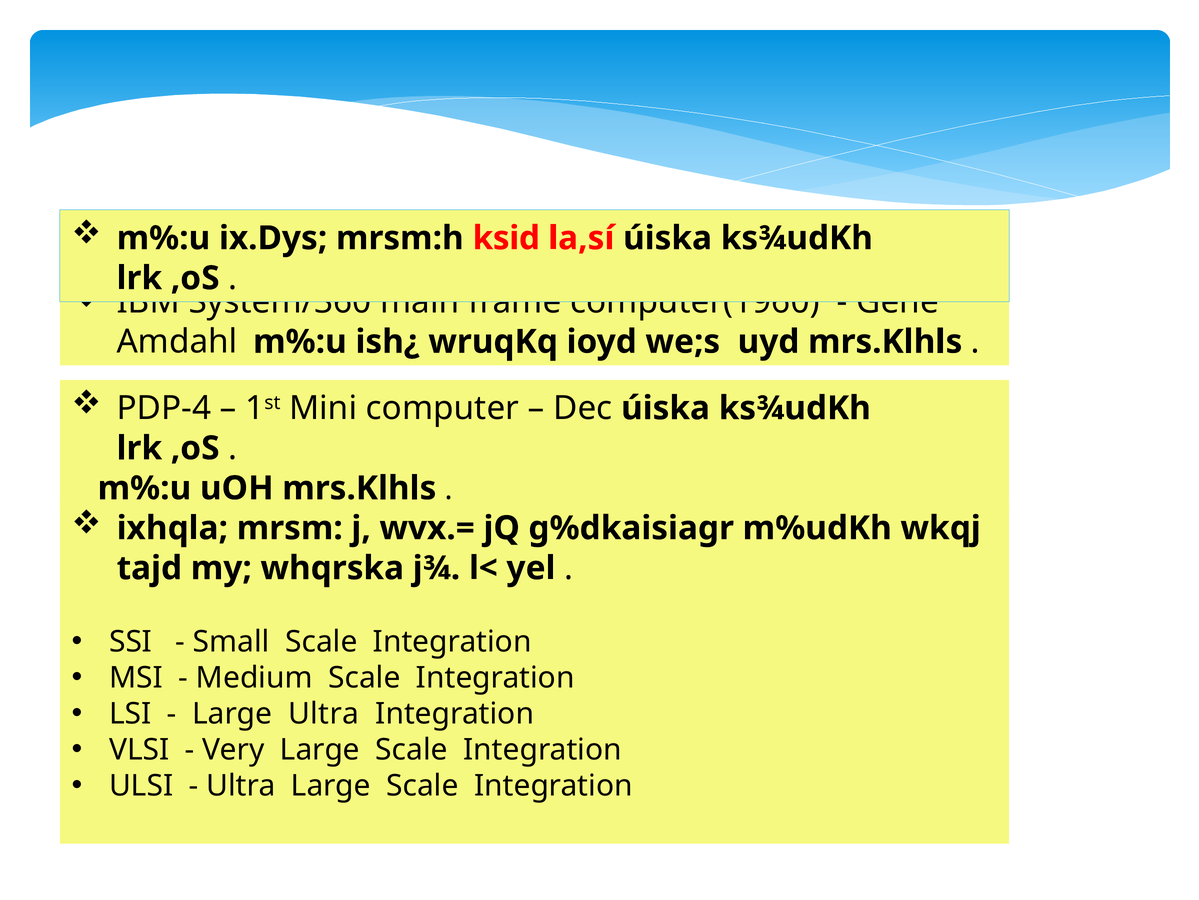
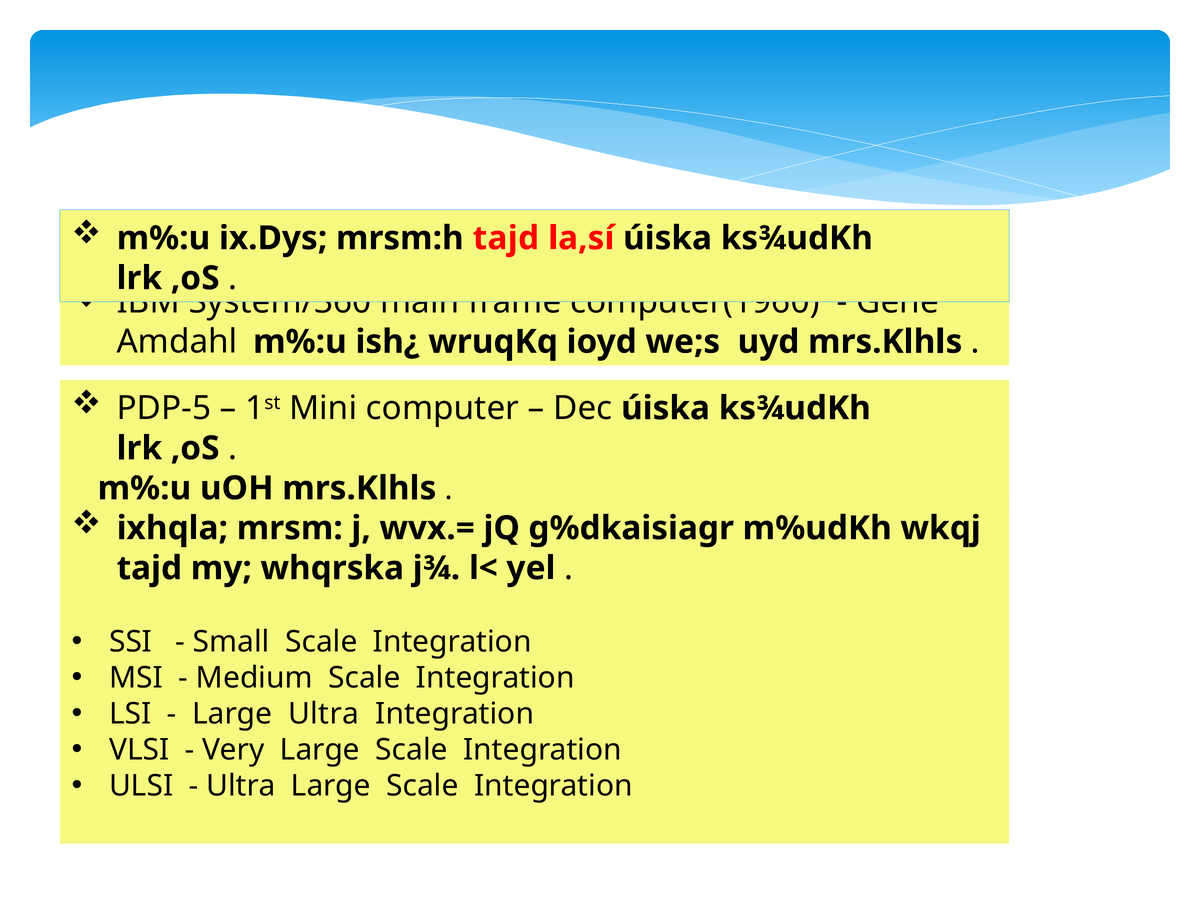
mrsm:h ksid: ksid -> tajd
PDP-4: PDP-4 -> PDP-5
